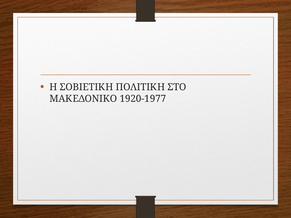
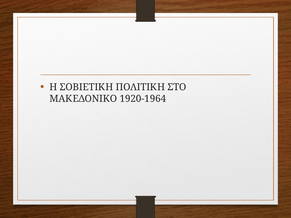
1920-1977: 1920-1977 -> 1920-1964
